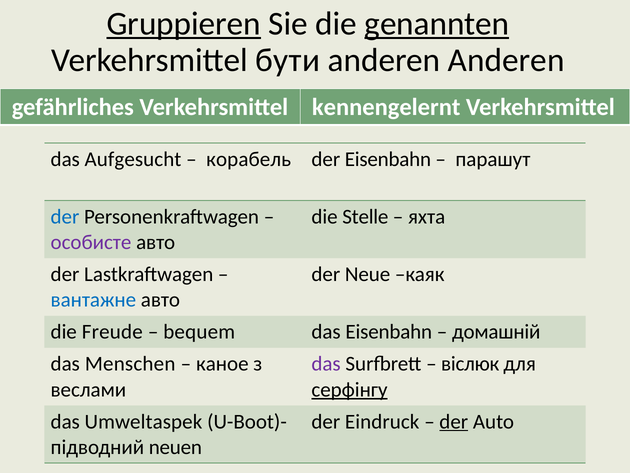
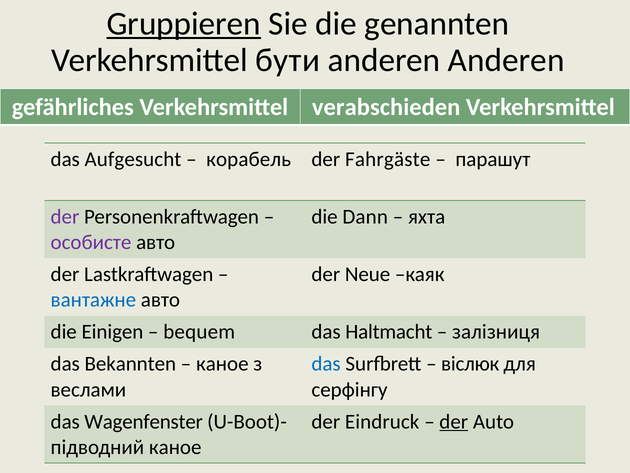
genannten underline: present -> none
kennengelernt: kennengelernt -> verabschieden
der Eisenbahn: Eisenbahn -> Fahrgäste
der at (65, 216) colour: blue -> purple
Stelle: Stelle -> Dann
Freude: Freude -> Einigen
das Eisenbahn: Eisenbahn -> Haltmacht
домашній: домашній -> залізниця
Menschen: Menschen -> Bekannten
das at (326, 364) colour: purple -> blue
серфінгу underline: present -> none
Umweltaspek: Umweltaspek -> Wagenfenster
підводний neuen: neuen -> каное
